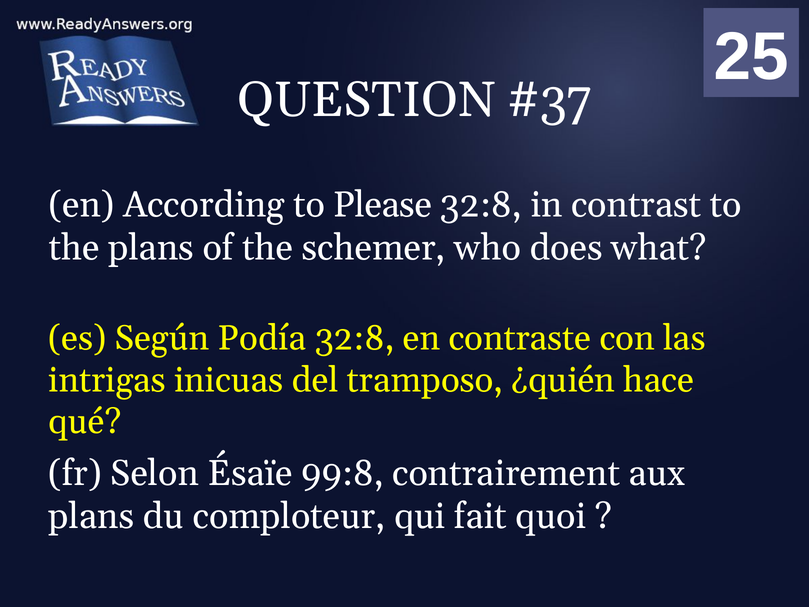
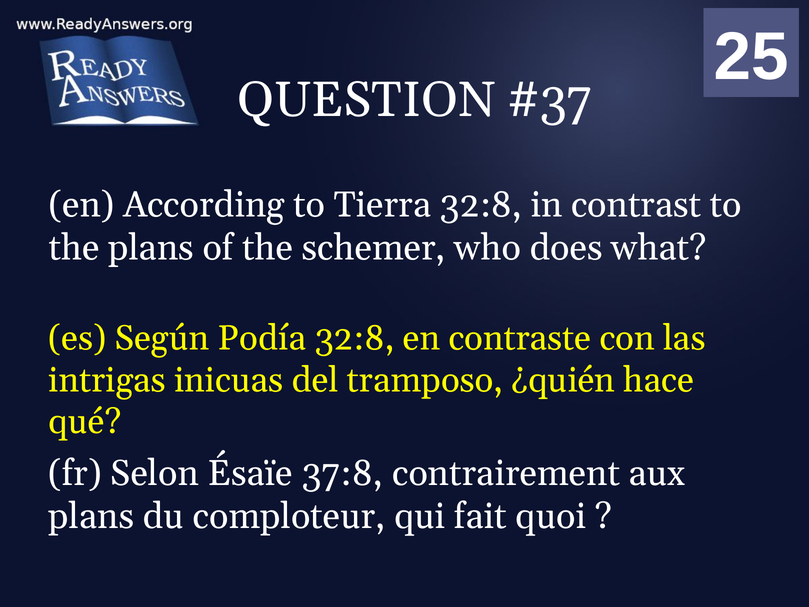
Please: Please -> Tierra
99:8: 99:8 -> 37:8
